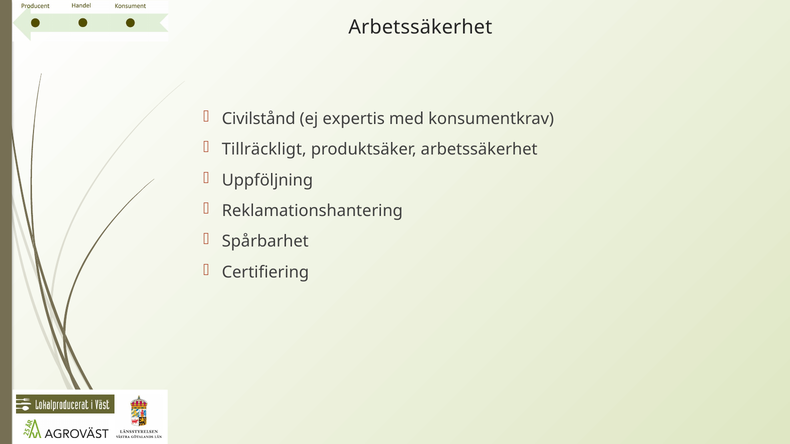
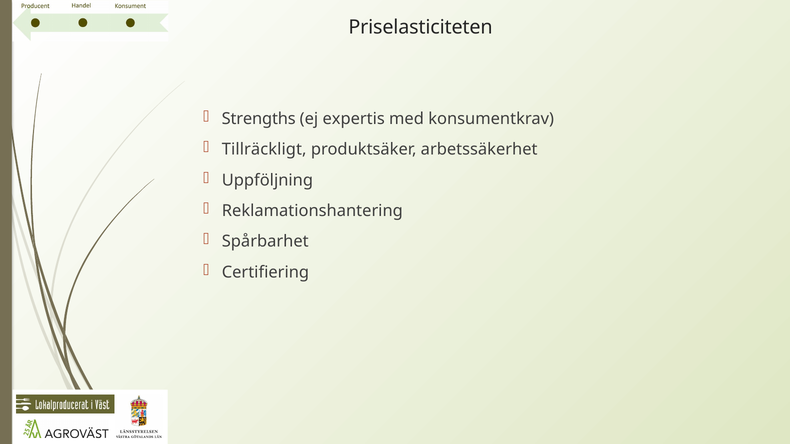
Arbetssäkerhet at (420, 27): Arbetssäkerhet -> Priselasticiteten
Civilstånd: Civilstånd -> Strengths
